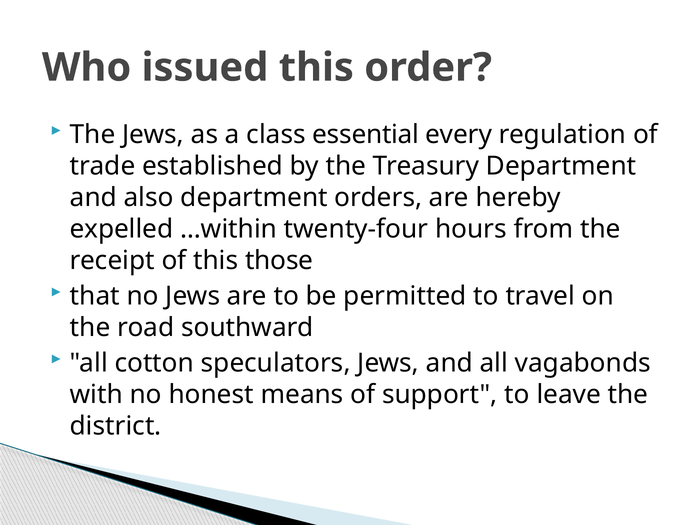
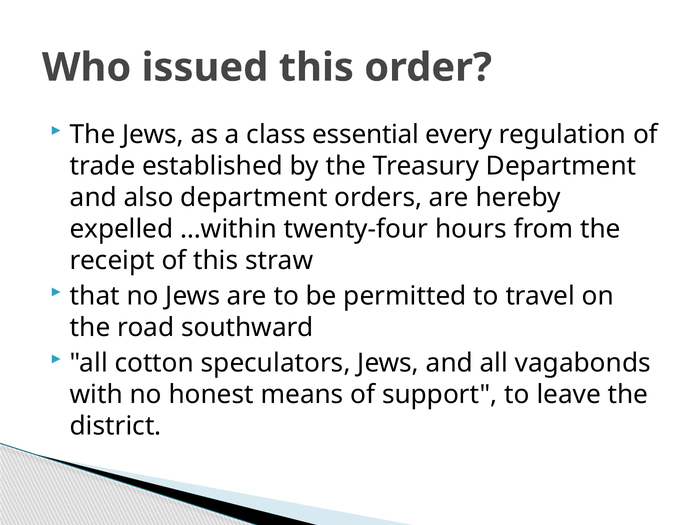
those: those -> straw
